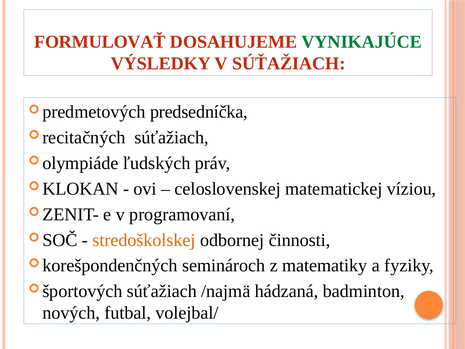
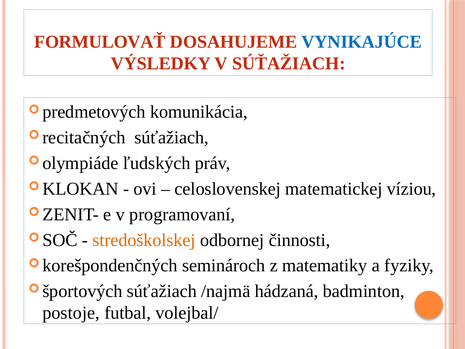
VYNIKAJÚCE colour: green -> blue
predsedníčka: predsedníčka -> komunikácia
nových: nových -> postoje
